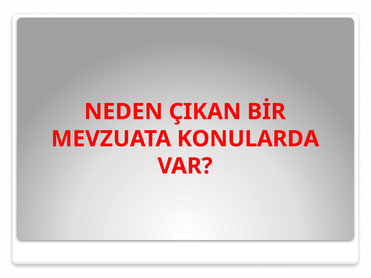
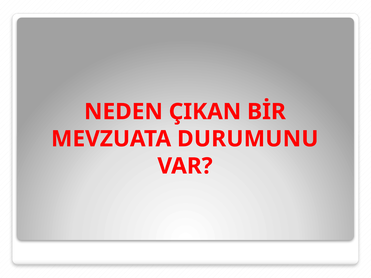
KONULARDA: KONULARDA -> DURUMUNU
